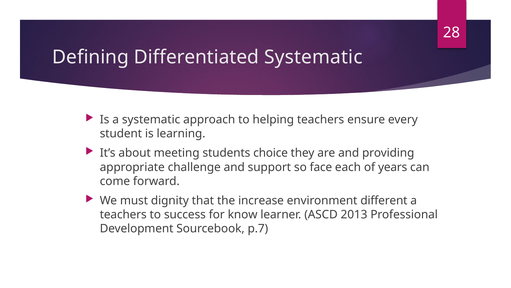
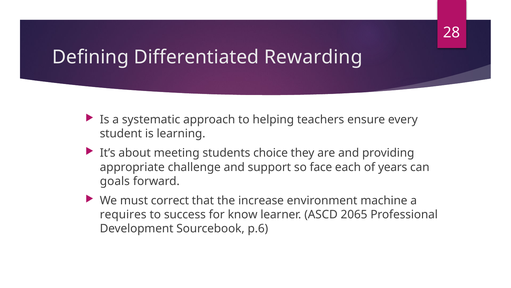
Differentiated Systematic: Systematic -> Rewarding
come: come -> goals
dignity: dignity -> correct
different: different -> machine
teachers at (123, 214): teachers -> requires
2013: 2013 -> 2065
p.7: p.7 -> p.6
